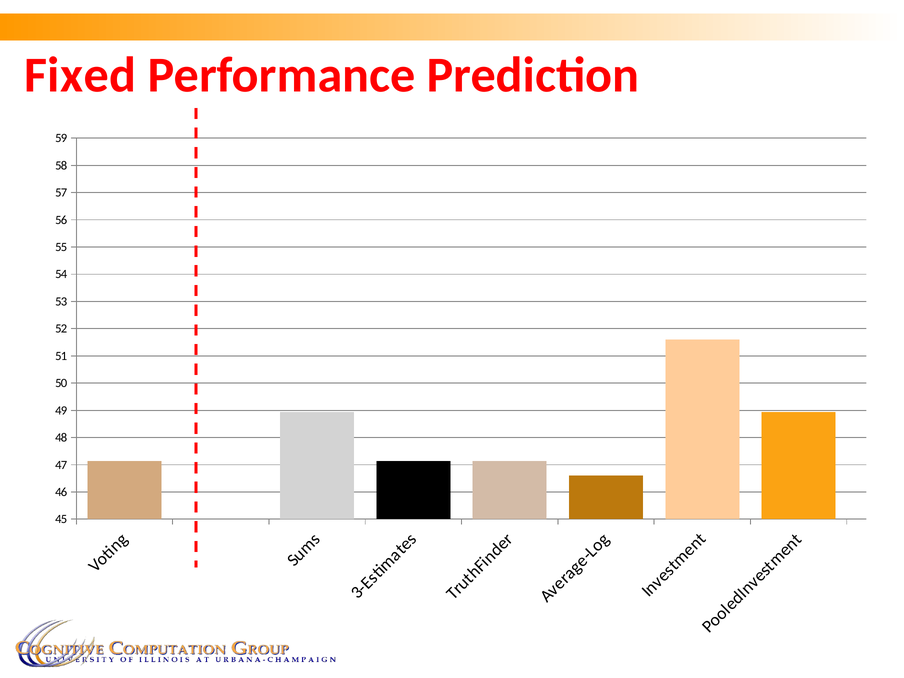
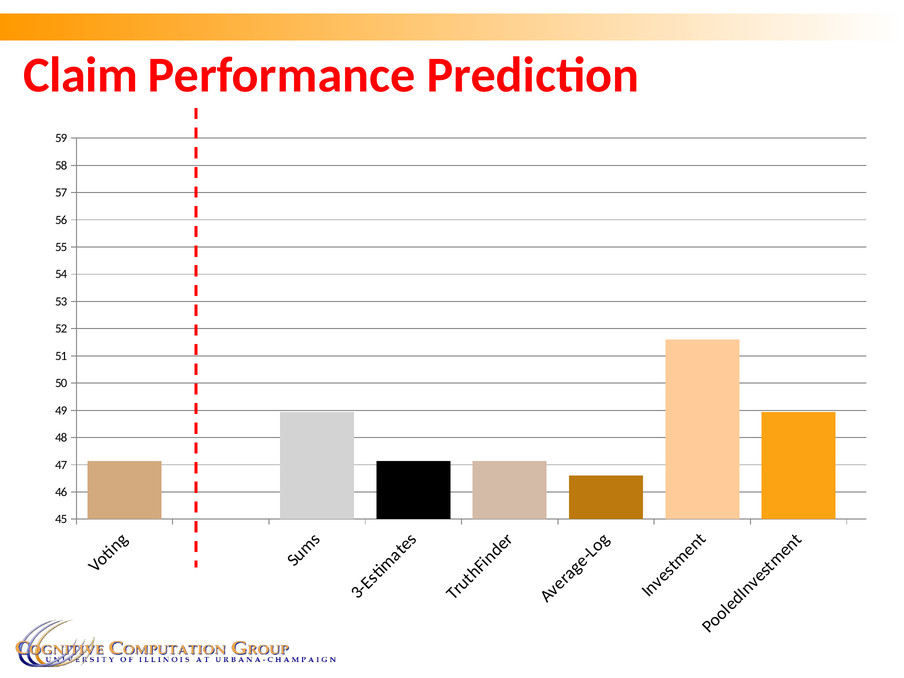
Fixed: Fixed -> Claim
